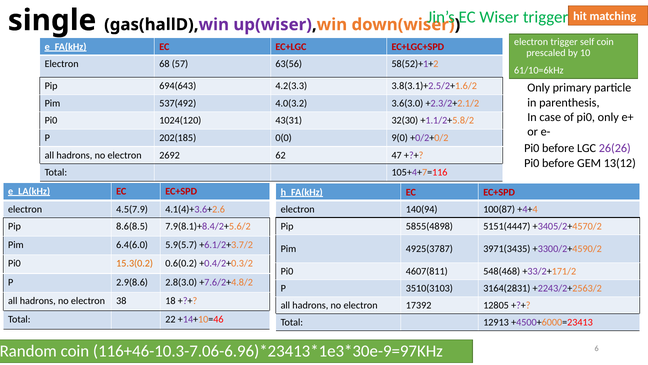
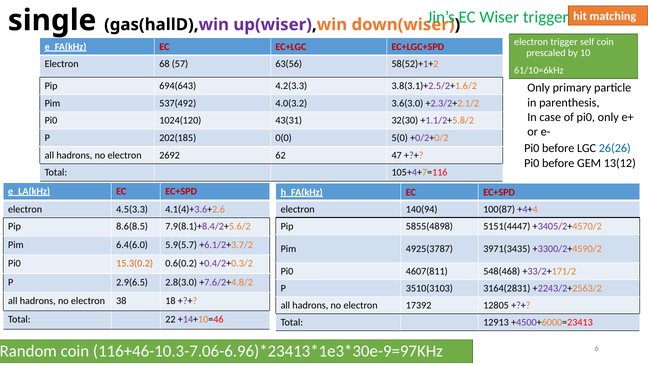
9(0: 9(0 -> 5(0
26(26 colour: purple -> blue
4.5(7.9: 4.5(7.9 -> 4.5(3.3
2.9(8.6: 2.9(8.6 -> 2.9(6.5
